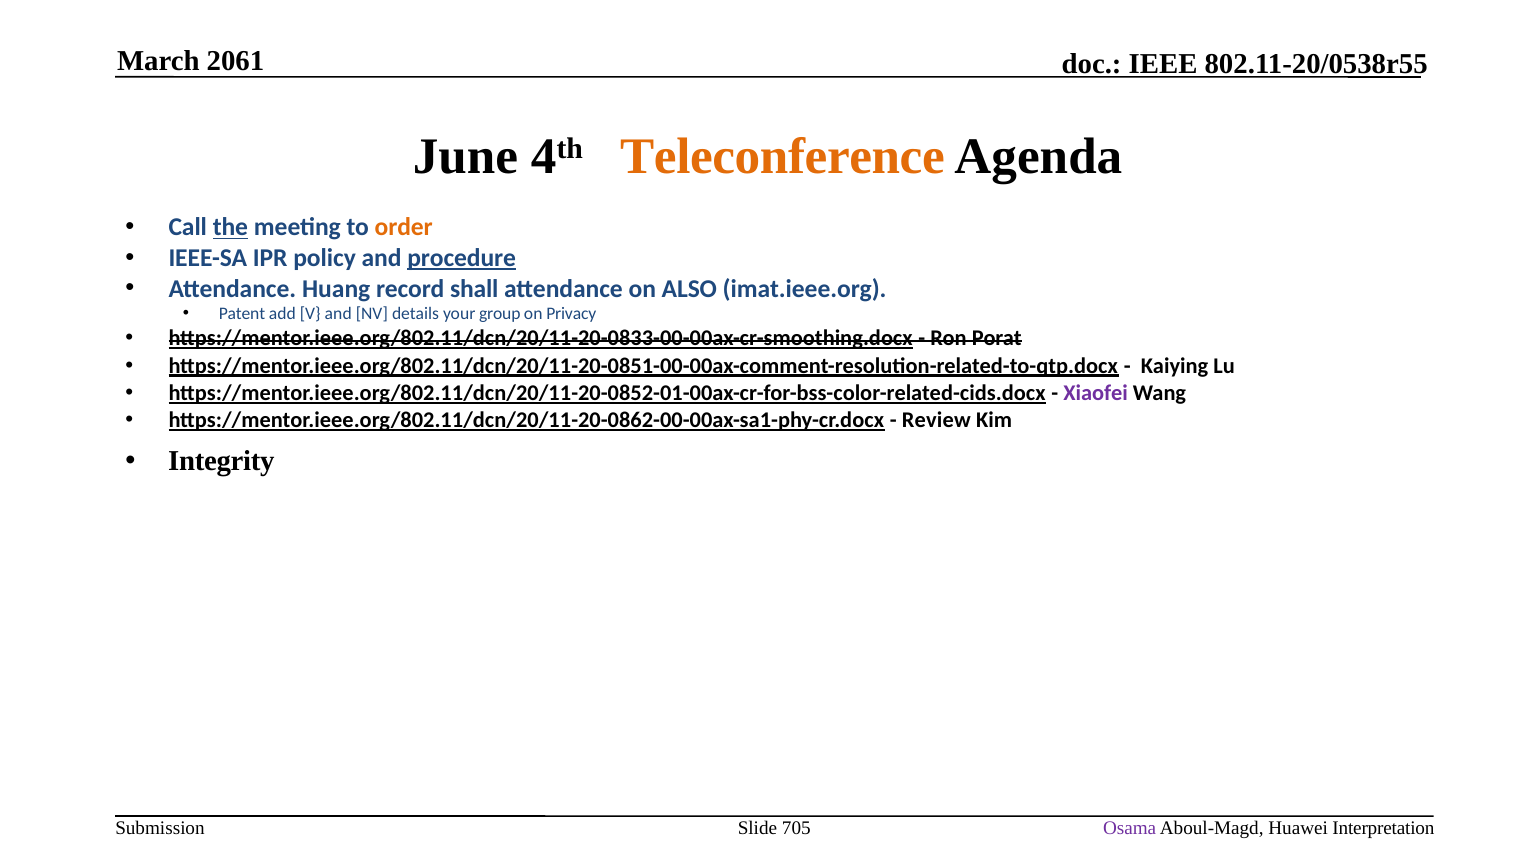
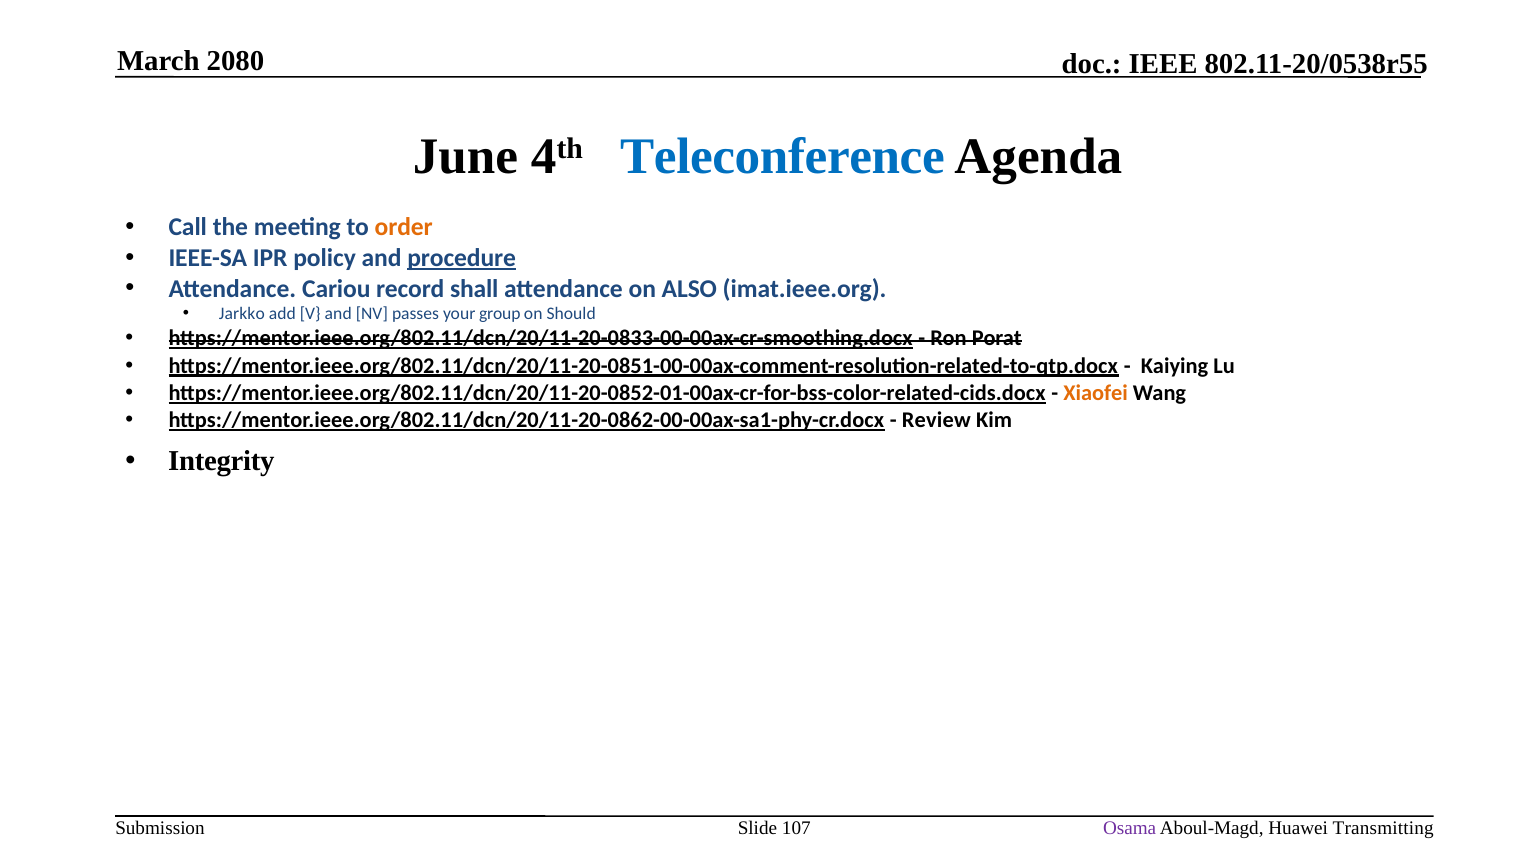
2061: 2061 -> 2080
Teleconference colour: orange -> blue
the underline: present -> none
Huang: Huang -> Cariou
Patent: Patent -> Jarkko
details: details -> passes
Privacy: Privacy -> Should
Xiaofei colour: purple -> orange
705: 705 -> 107
Interpretation: Interpretation -> Transmitting
